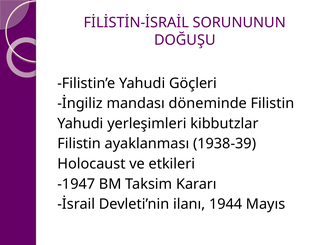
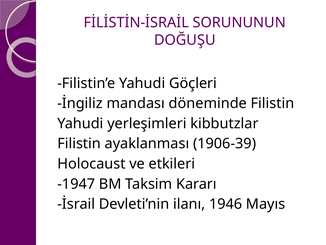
1938-39: 1938-39 -> 1906-39
1944: 1944 -> 1946
